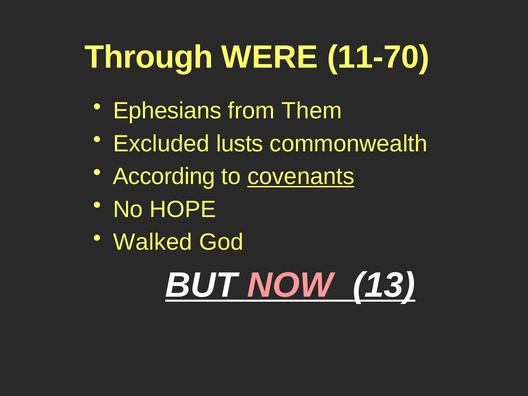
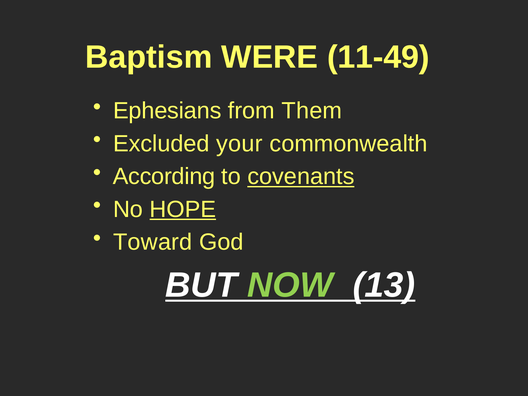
Through: Through -> Baptism
11-70: 11-70 -> 11-49
lusts: lusts -> your
HOPE underline: none -> present
Walked: Walked -> Toward
NOW colour: pink -> light green
